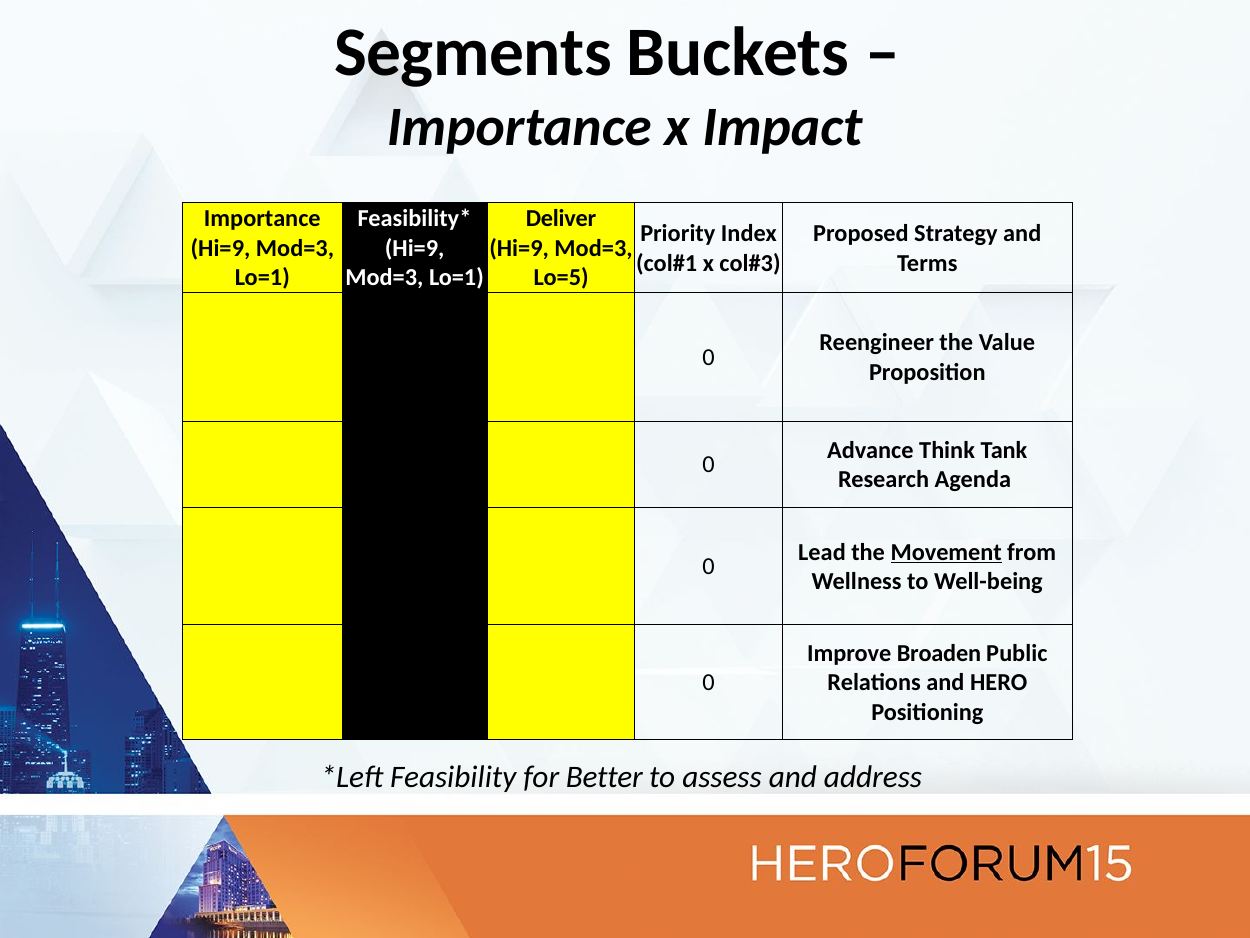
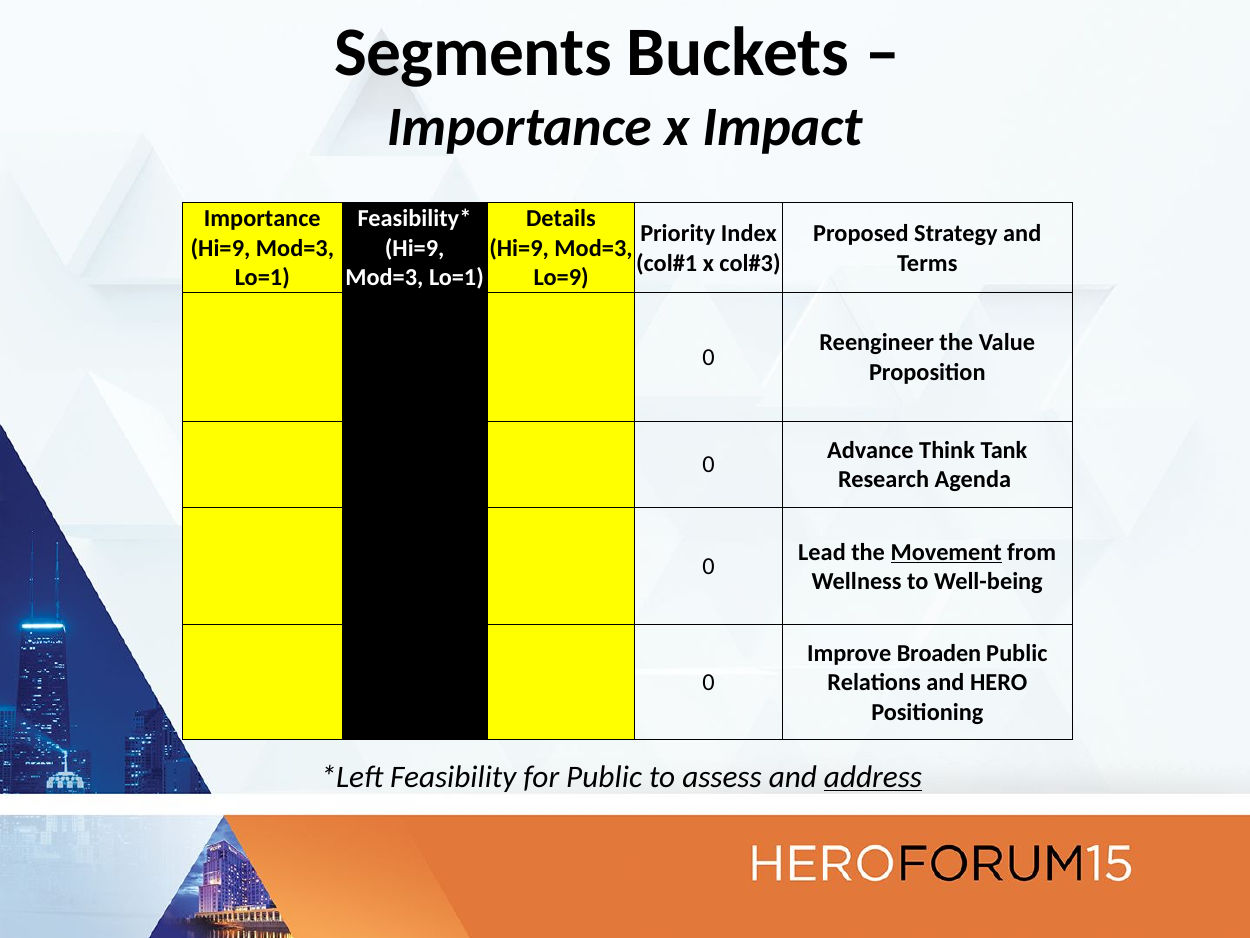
Deliver: Deliver -> Details
Lo=5: Lo=5 -> Lo=9
for Better: Better -> Public
address underline: none -> present
